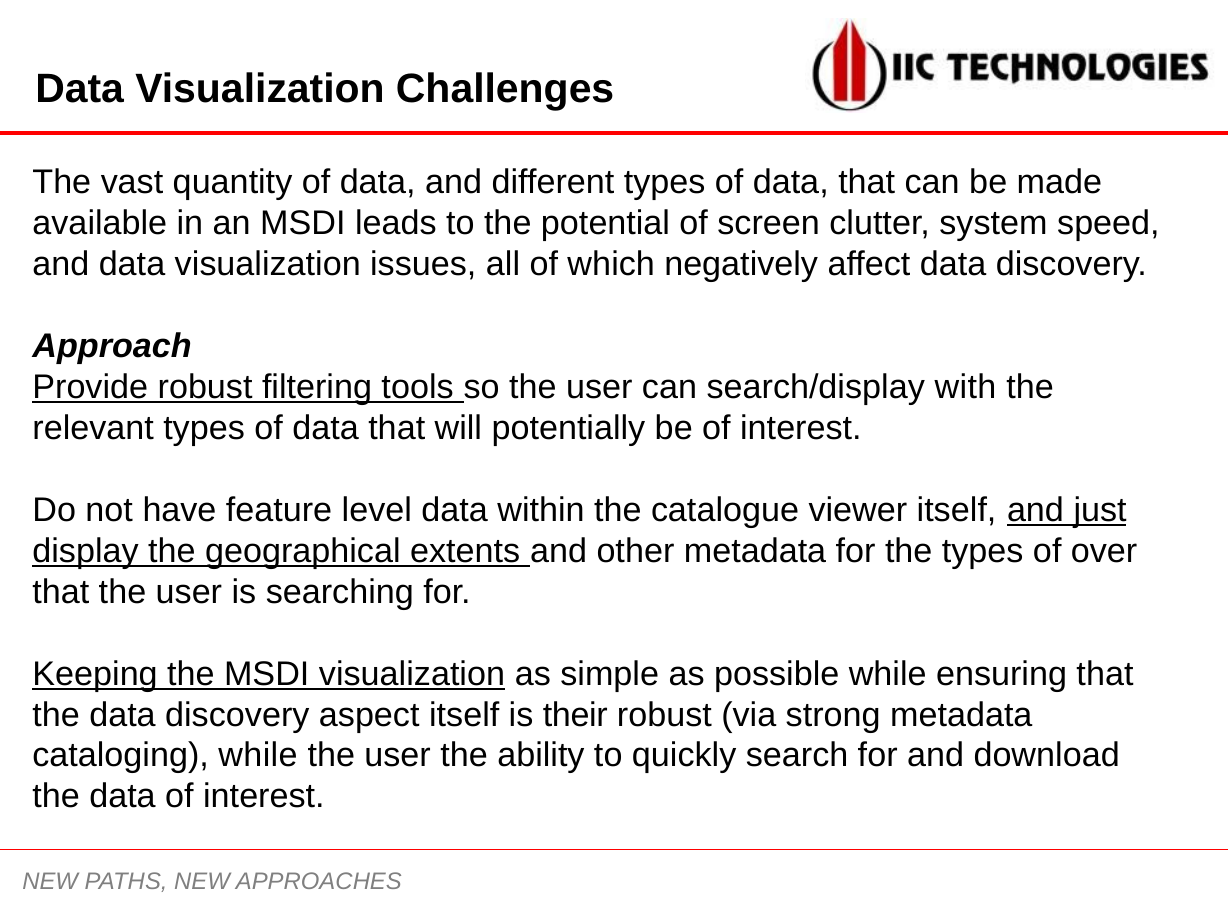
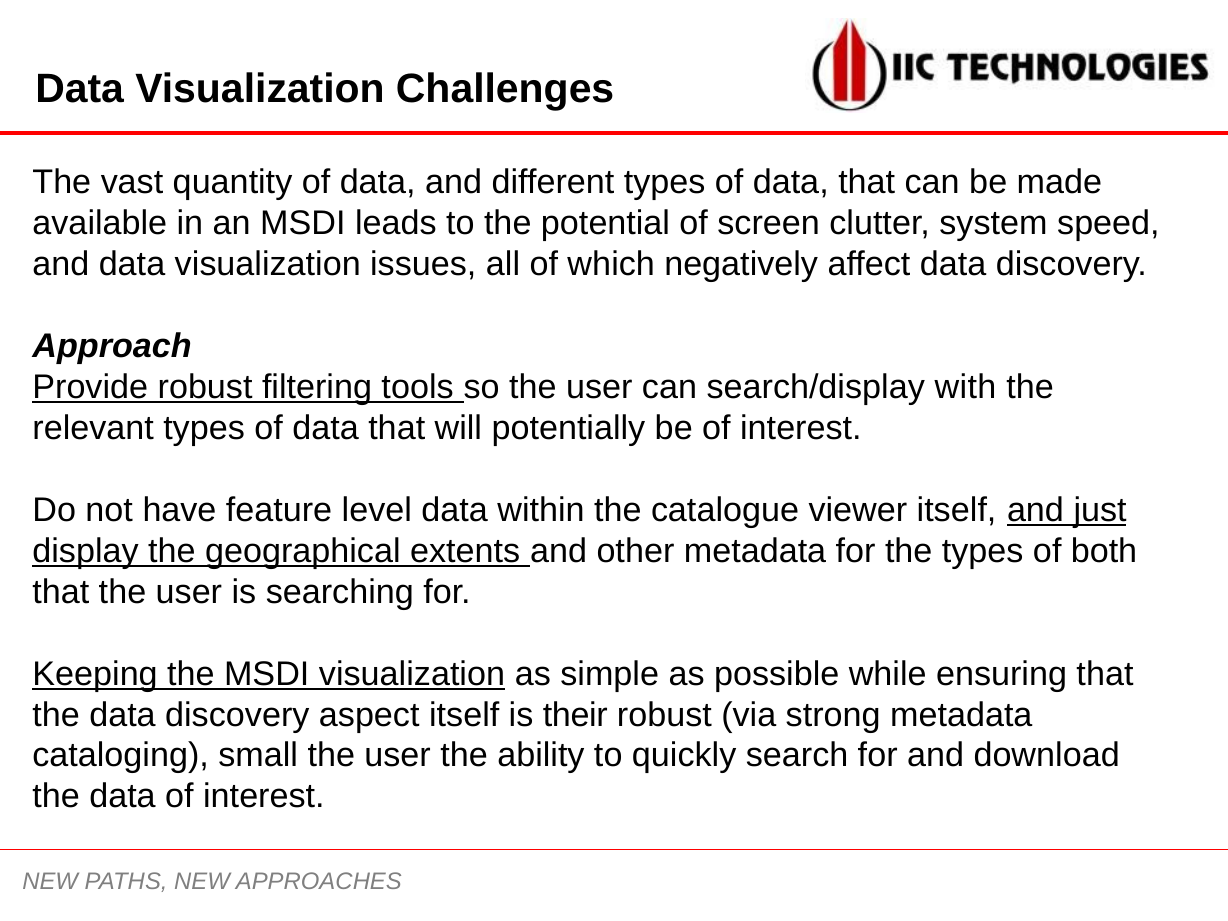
over: over -> both
cataloging while: while -> small
